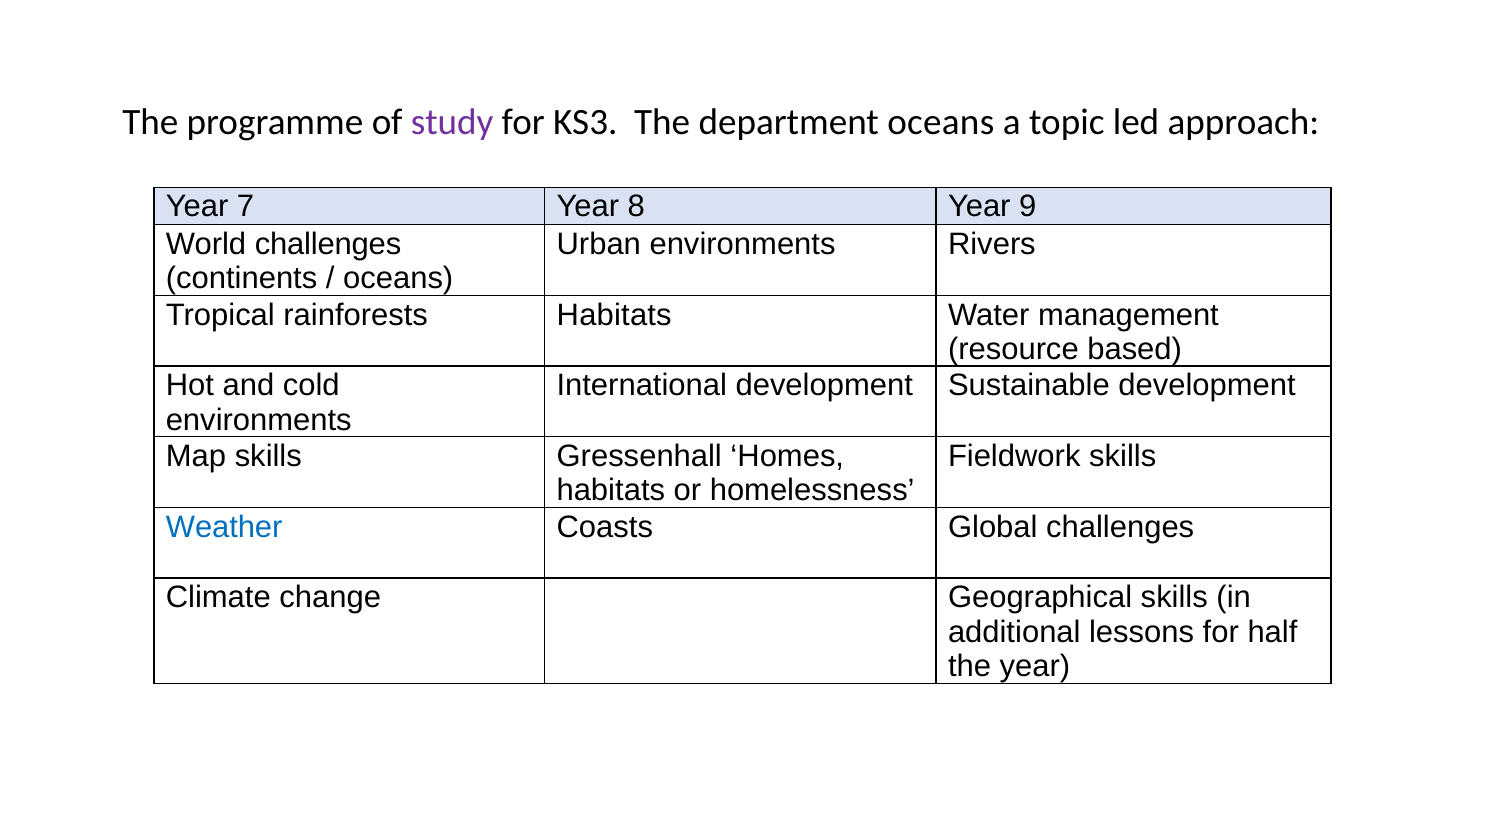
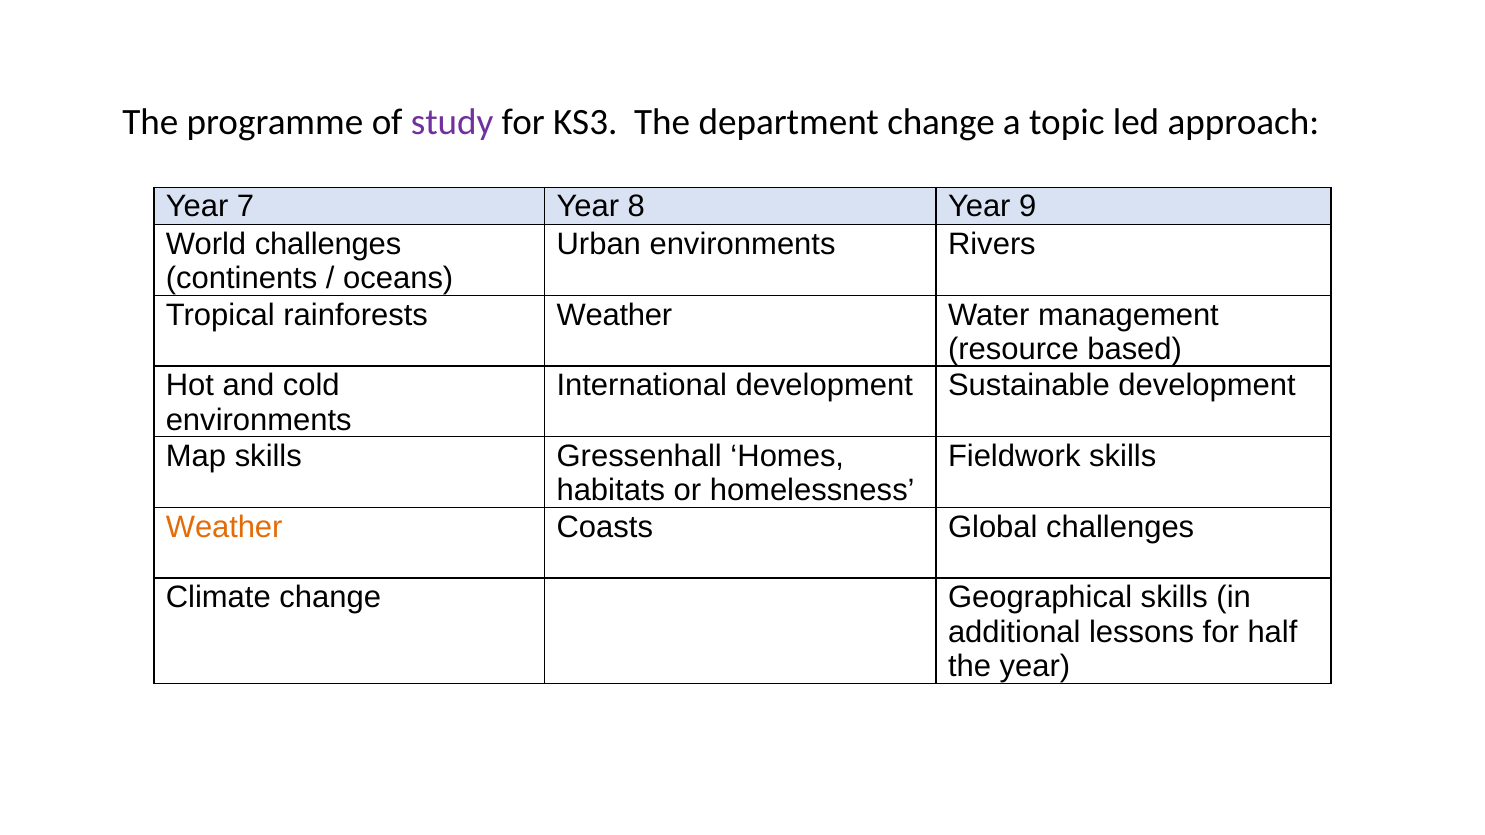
department oceans: oceans -> change
rainforests Habitats: Habitats -> Weather
Weather at (224, 527) colour: blue -> orange
